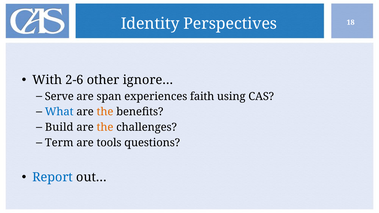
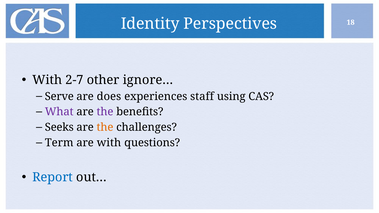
2-6: 2-6 -> 2-7
span: span -> does
faith: faith -> staff
What colour: blue -> purple
the at (105, 112) colour: orange -> purple
Build: Build -> Seeks
are tools: tools -> with
